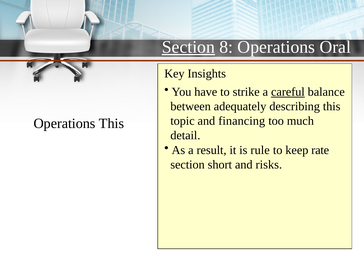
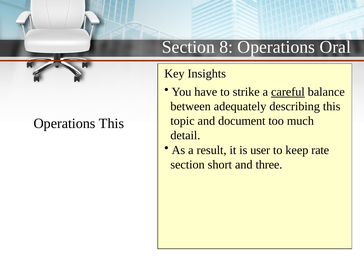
Section at (188, 47) underline: present -> none
financing: financing -> document
rule: rule -> user
risks: risks -> three
